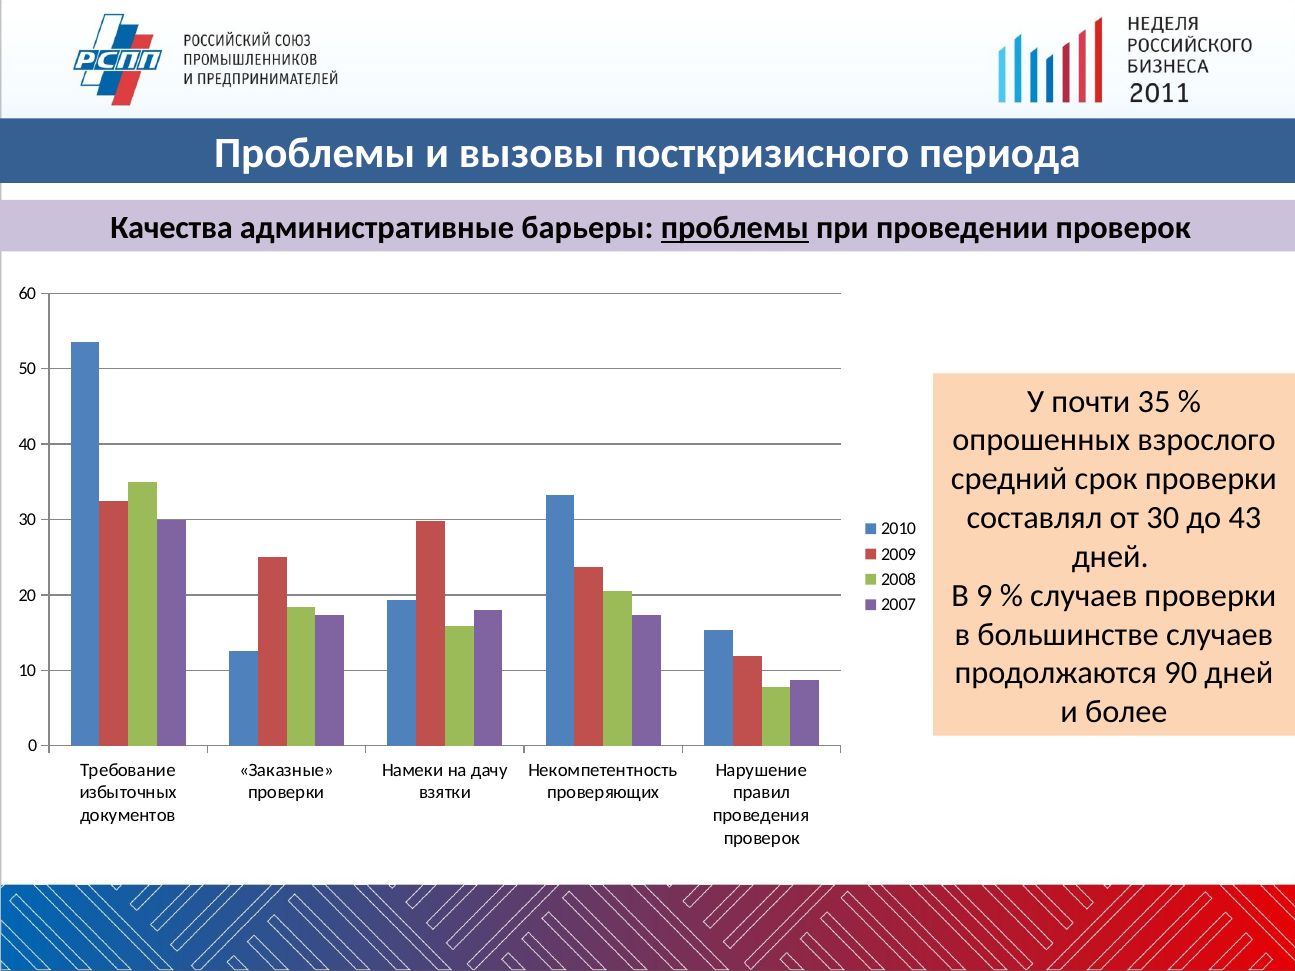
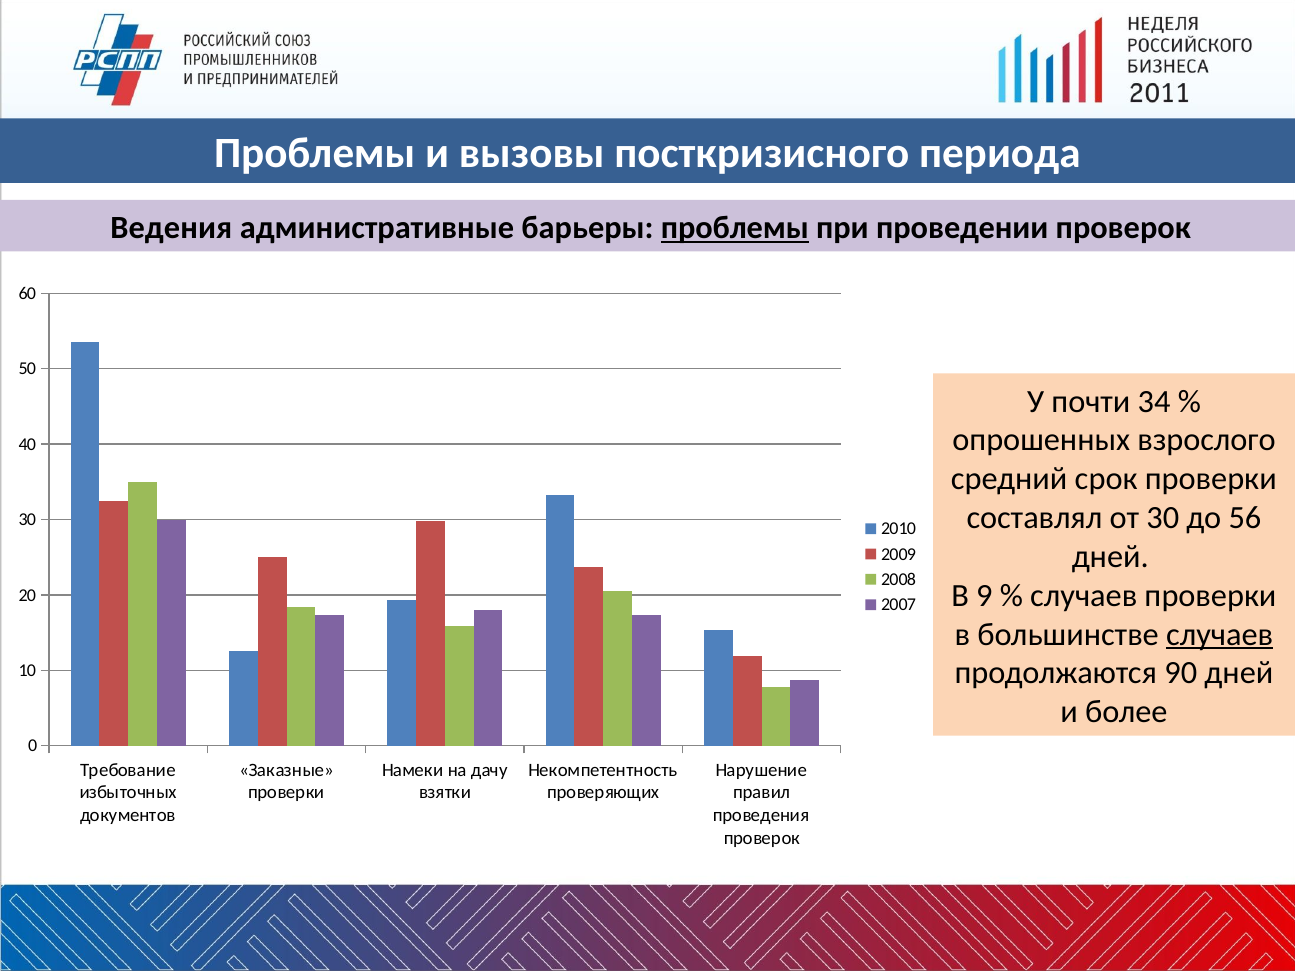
Качества: Качества -> Ведения
35: 35 -> 34
43: 43 -> 56
случаев at (1220, 635) underline: none -> present
